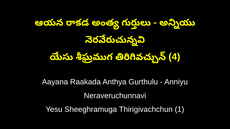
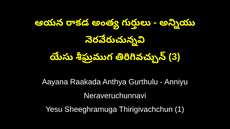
4: 4 -> 3
